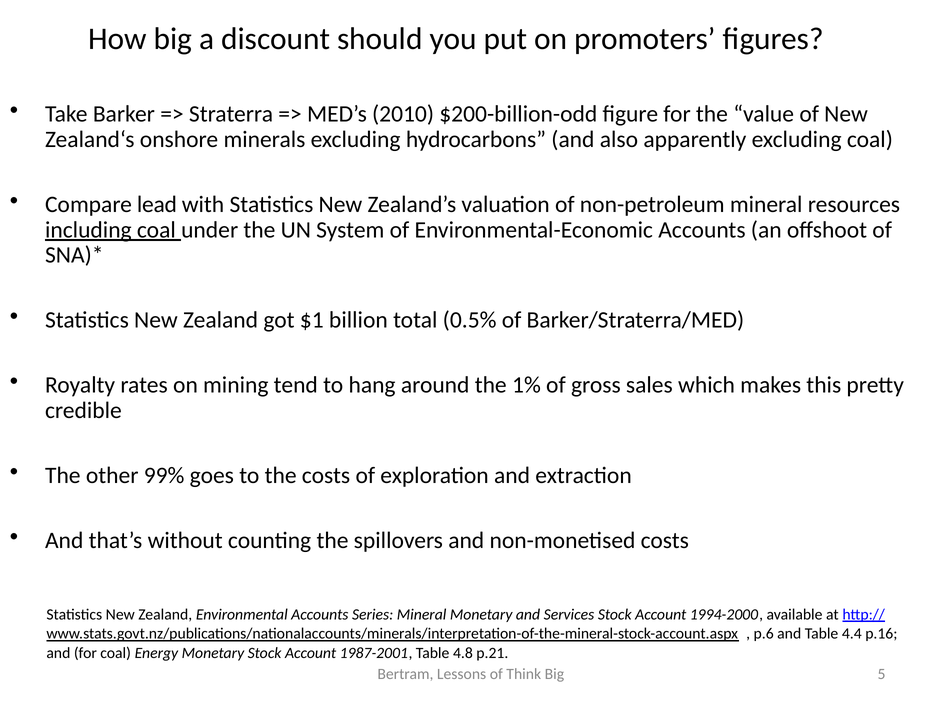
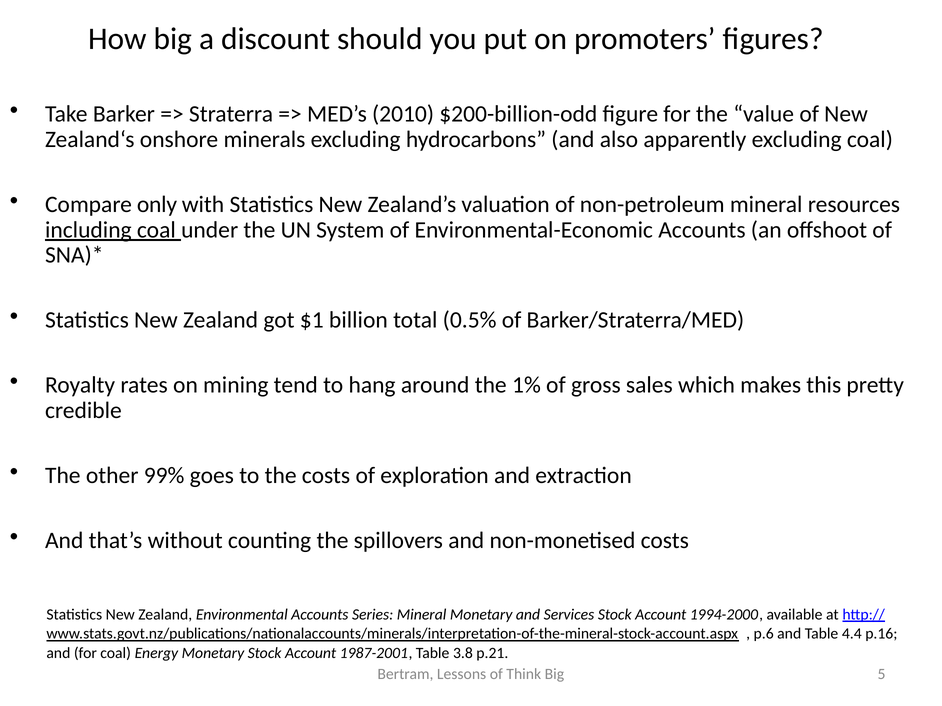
lead: lead -> only
4.8: 4.8 -> 3.8
